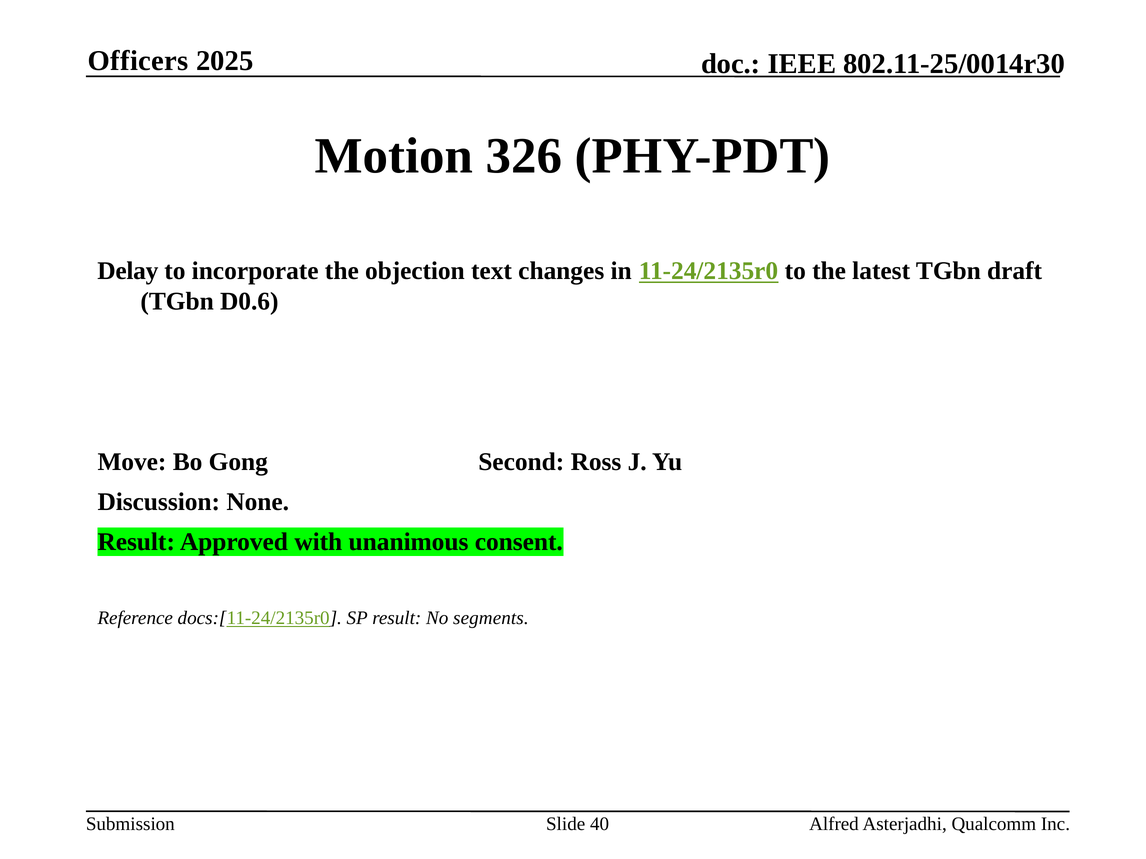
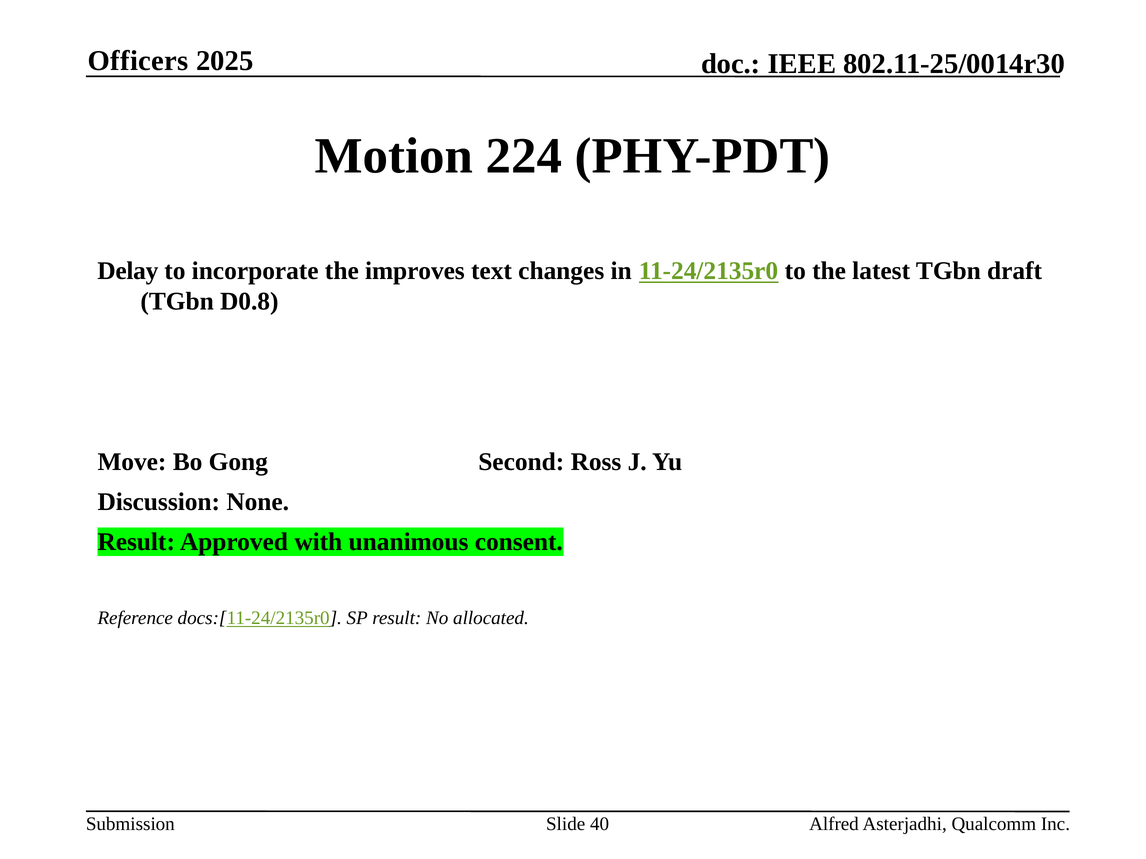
326: 326 -> 224
objection: objection -> improves
D0.6: D0.6 -> D0.8
segments: segments -> allocated
